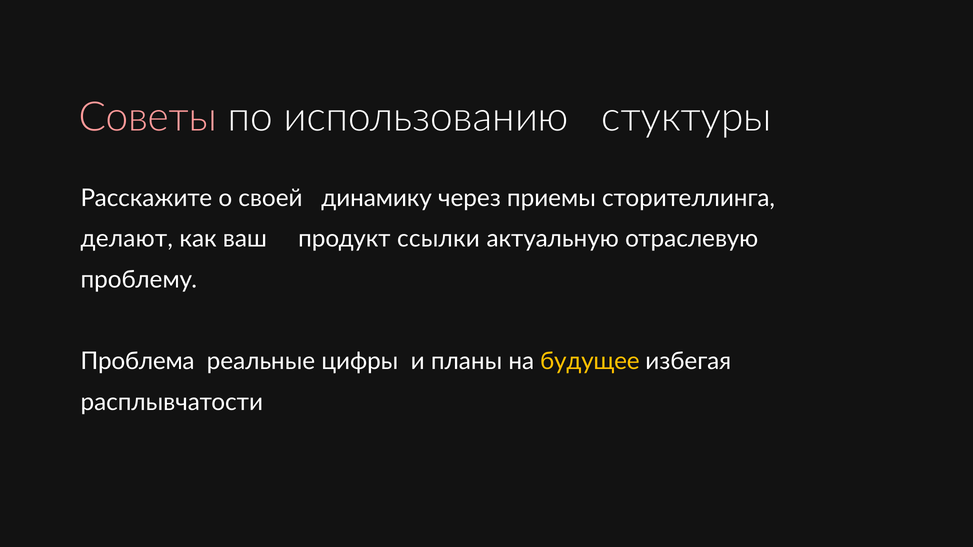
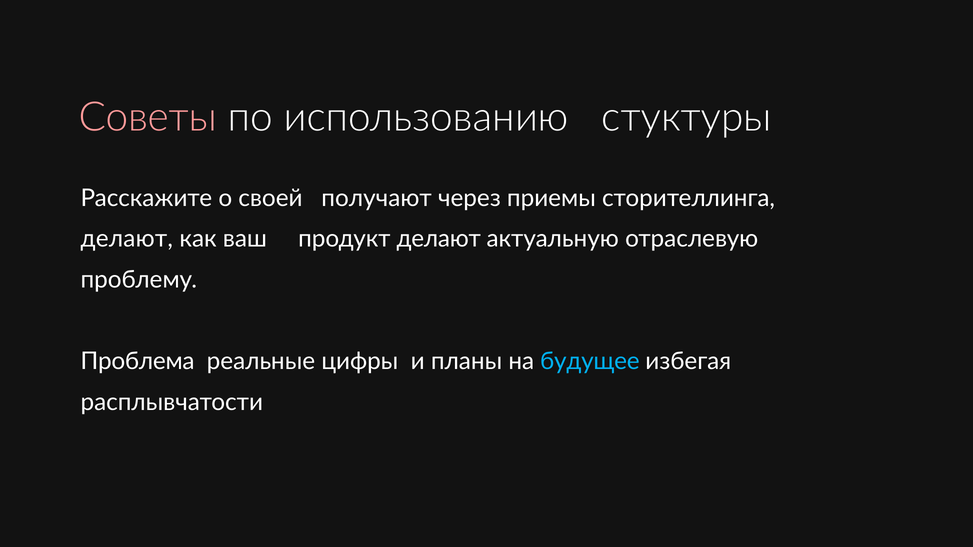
динамику: динамику -> получают
продукт ссылки: ссылки -> делают
будущее colour: yellow -> light blue
